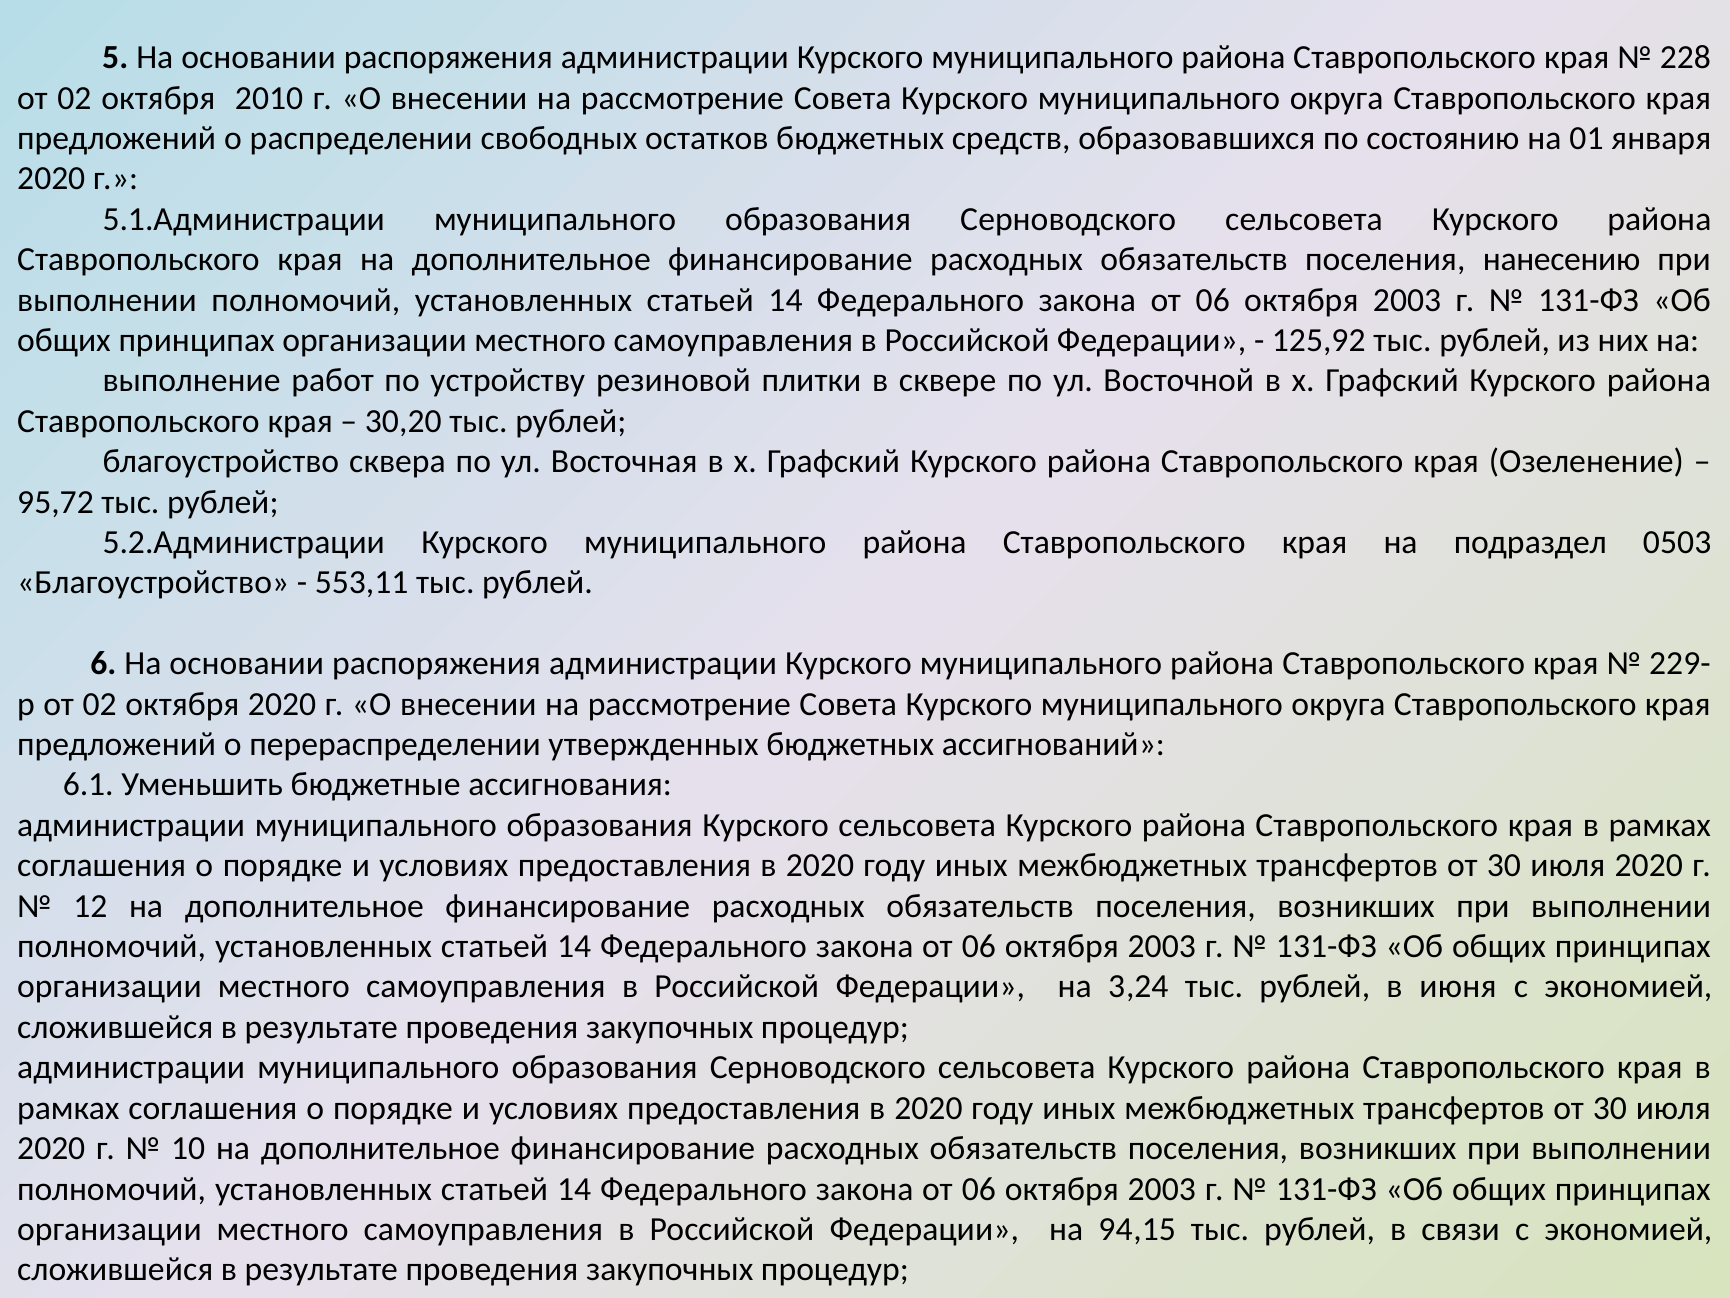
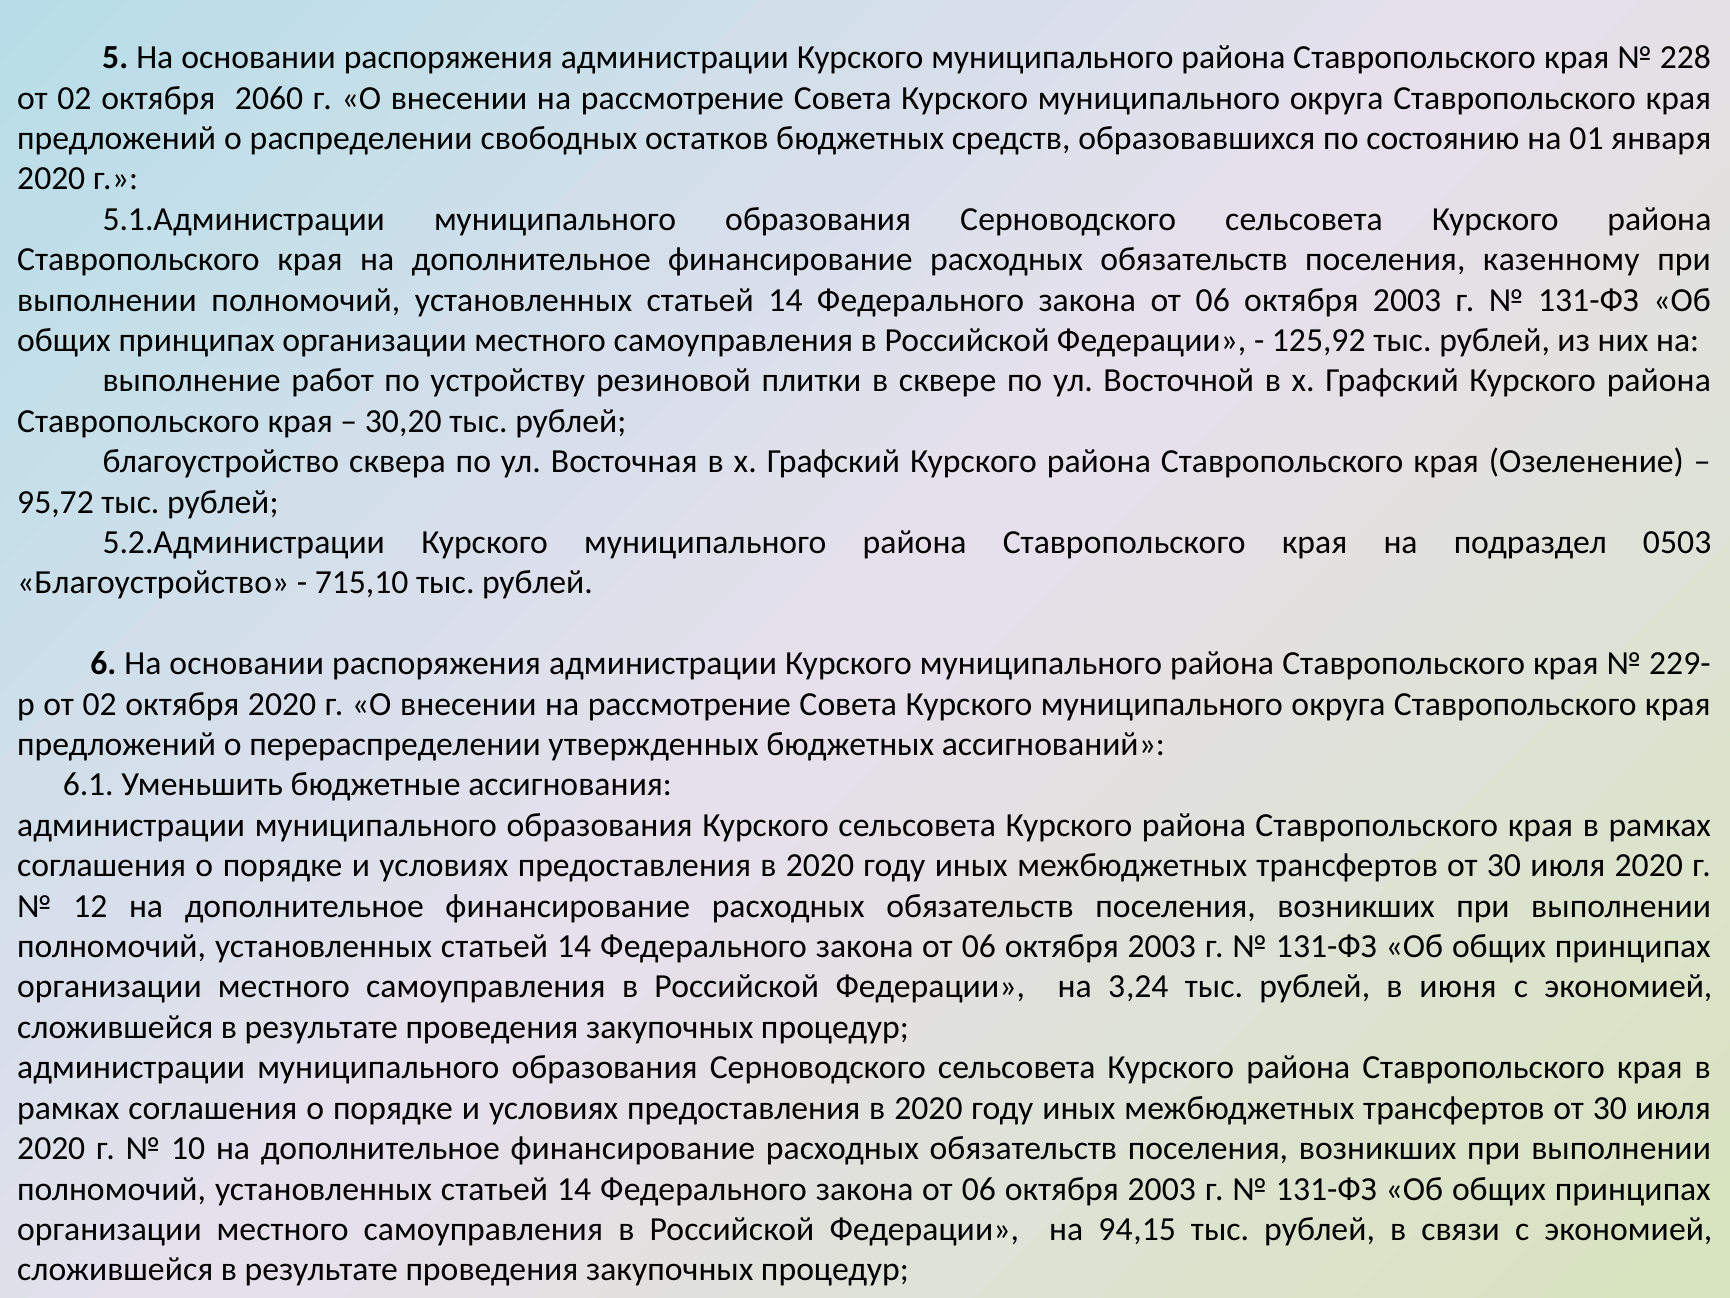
2010: 2010 -> 2060
нанесению: нанесению -> казенному
553,11: 553,11 -> 715,10
